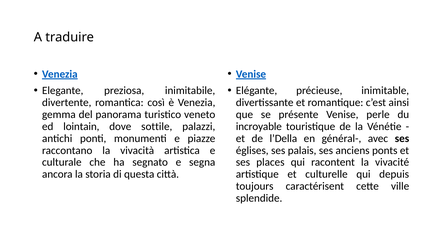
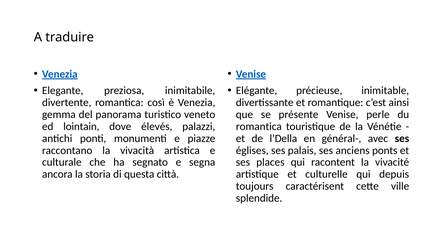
sottile: sottile -> élevés
incroyable at (259, 127): incroyable -> romantica
